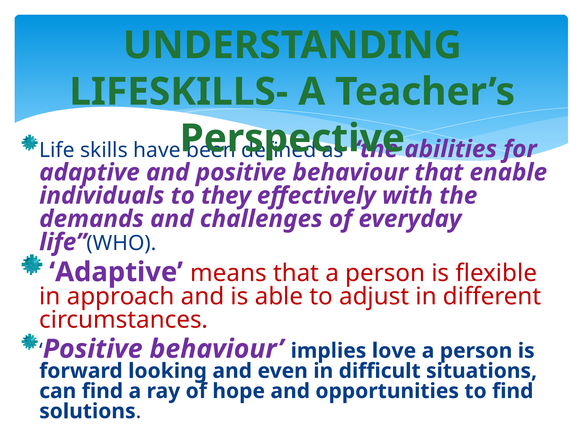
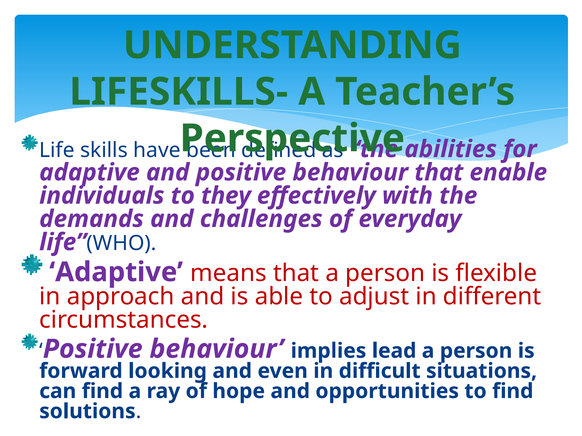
love: love -> lead
